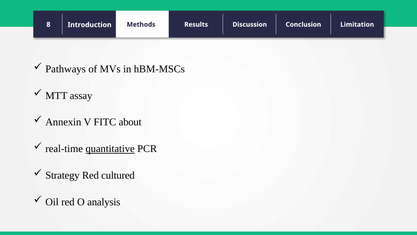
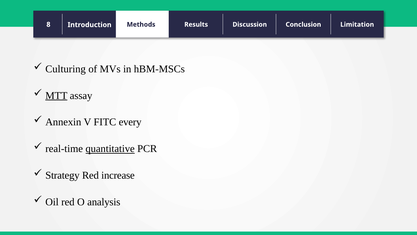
Pathways: Pathways -> Culturing
MTT underline: none -> present
about: about -> every
cultured: cultured -> increase
